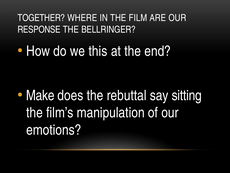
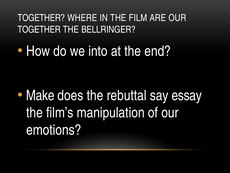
RESPONSE at (39, 29): RESPONSE -> TOGETHER
this: this -> into
sitting: sitting -> essay
